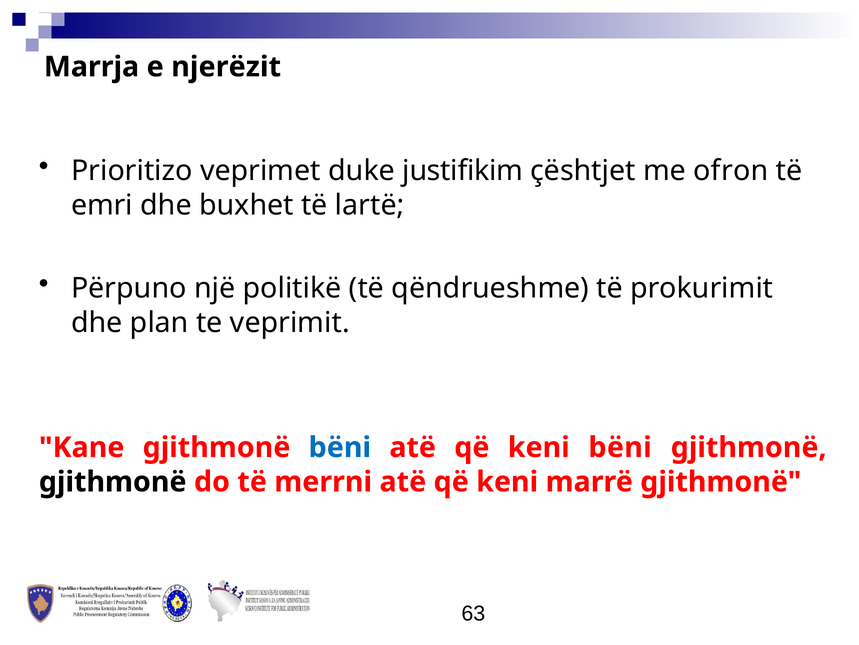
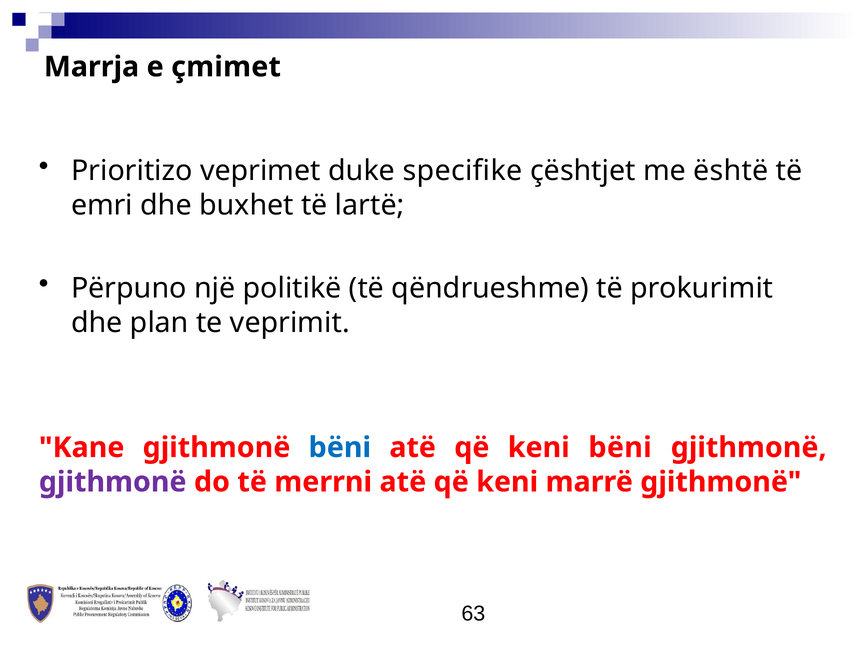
njerëzit: njerëzit -> çmimet
justifikim: justifikim -> specifike
ofron: ofron -> është
gjithmonë at (113, 481) colour: black -> purple
